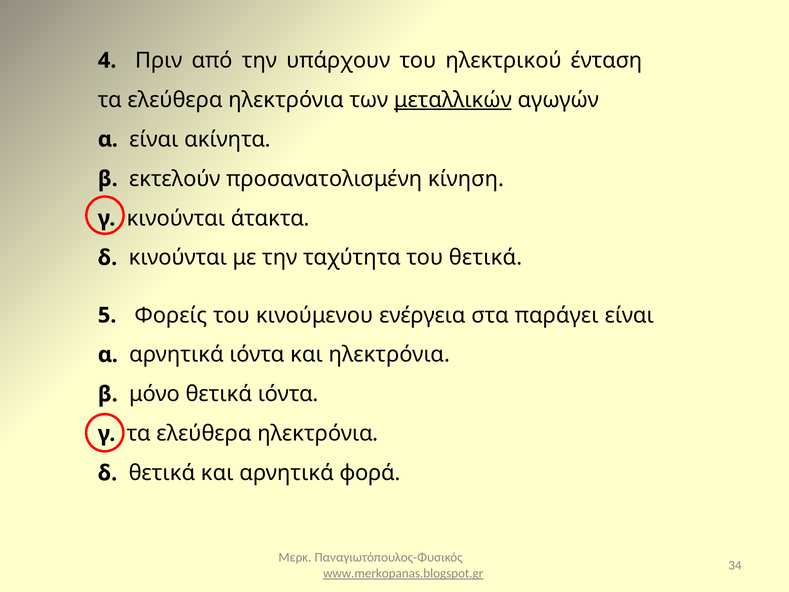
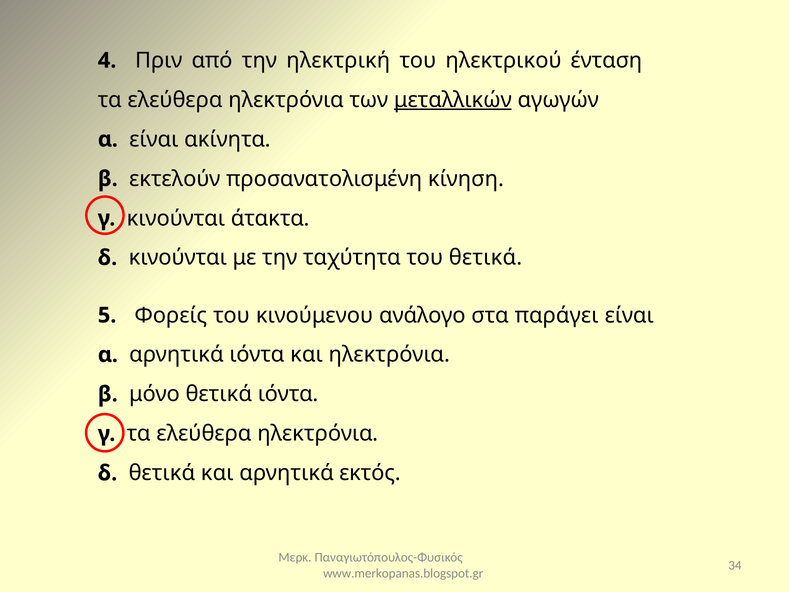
υπάρχουν: υπάρχουν -> ηλεκτρική
ενέργεια: ενέργεια -> ανάλογο
φορά: φορά -> εκτός
www.merkopanas.blogspot.gr underline: present -> none
